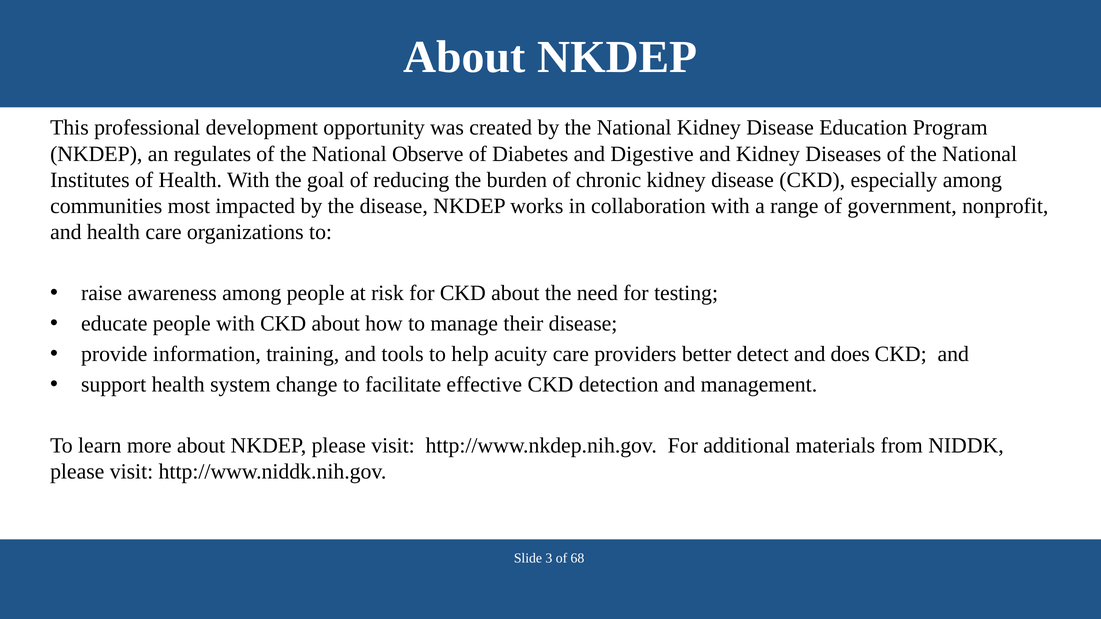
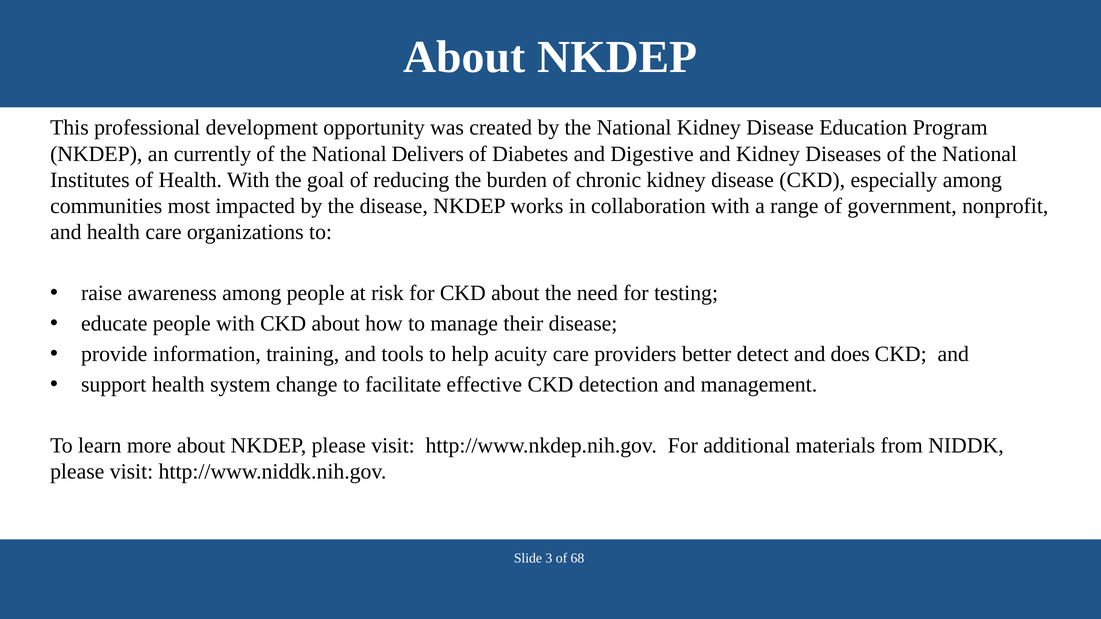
regulates: regulates -> currently
Observe: Observe -> Delivers
